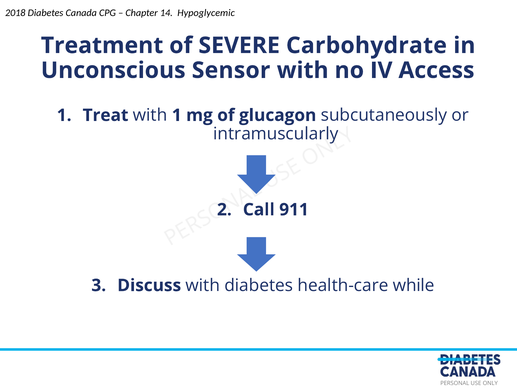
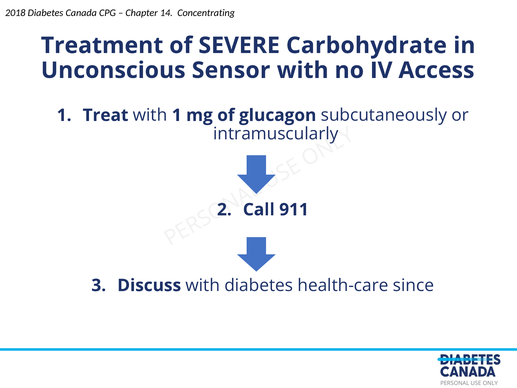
Hypoglycemic: Hypoglycemic -> Concentrating
while: while -> since
